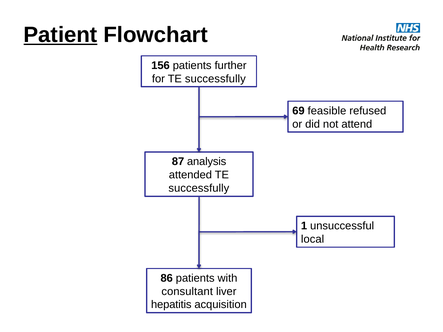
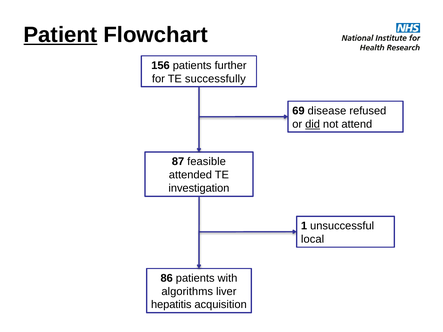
feasible: feasible -> disease
did underline: none -> present
analysis: analysis -> feasible
successfully at (199, 188): successfully -> investigation
consultant: consultant -> algorithms
